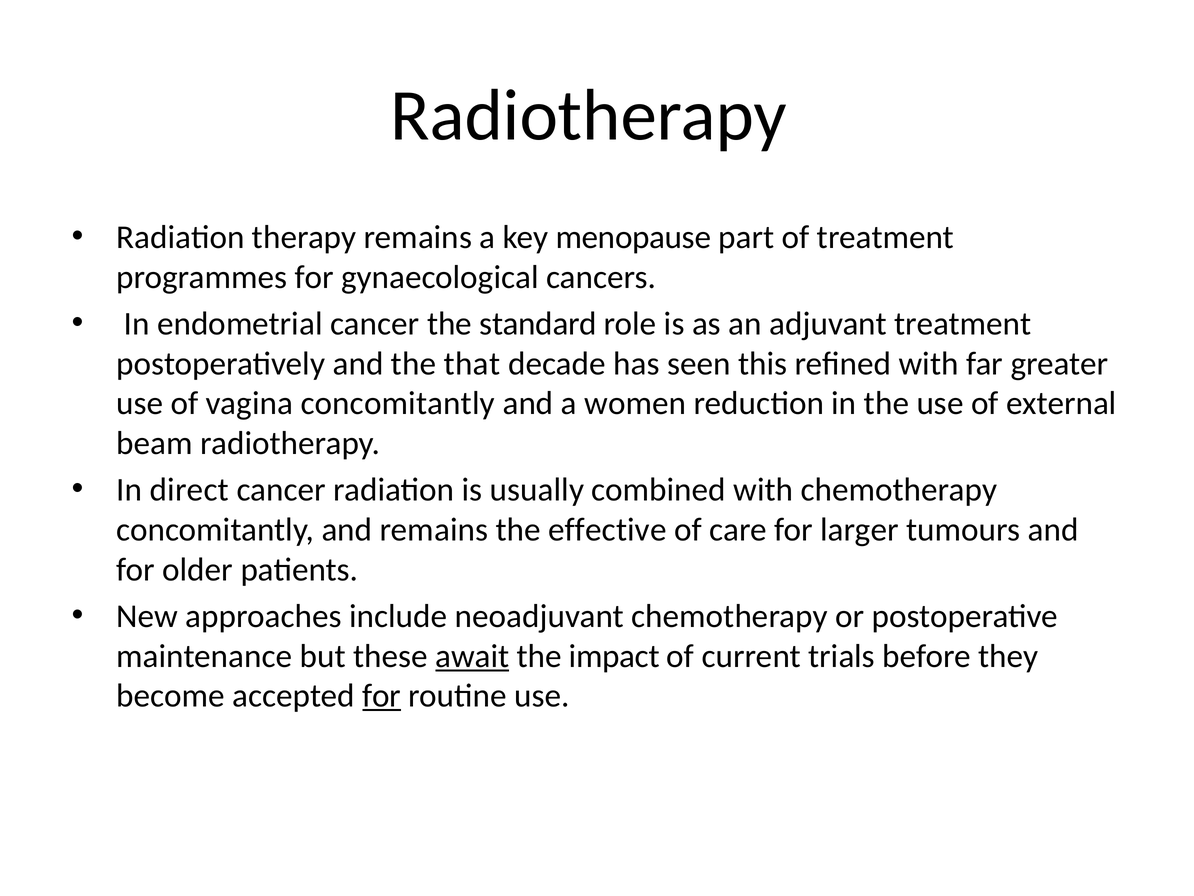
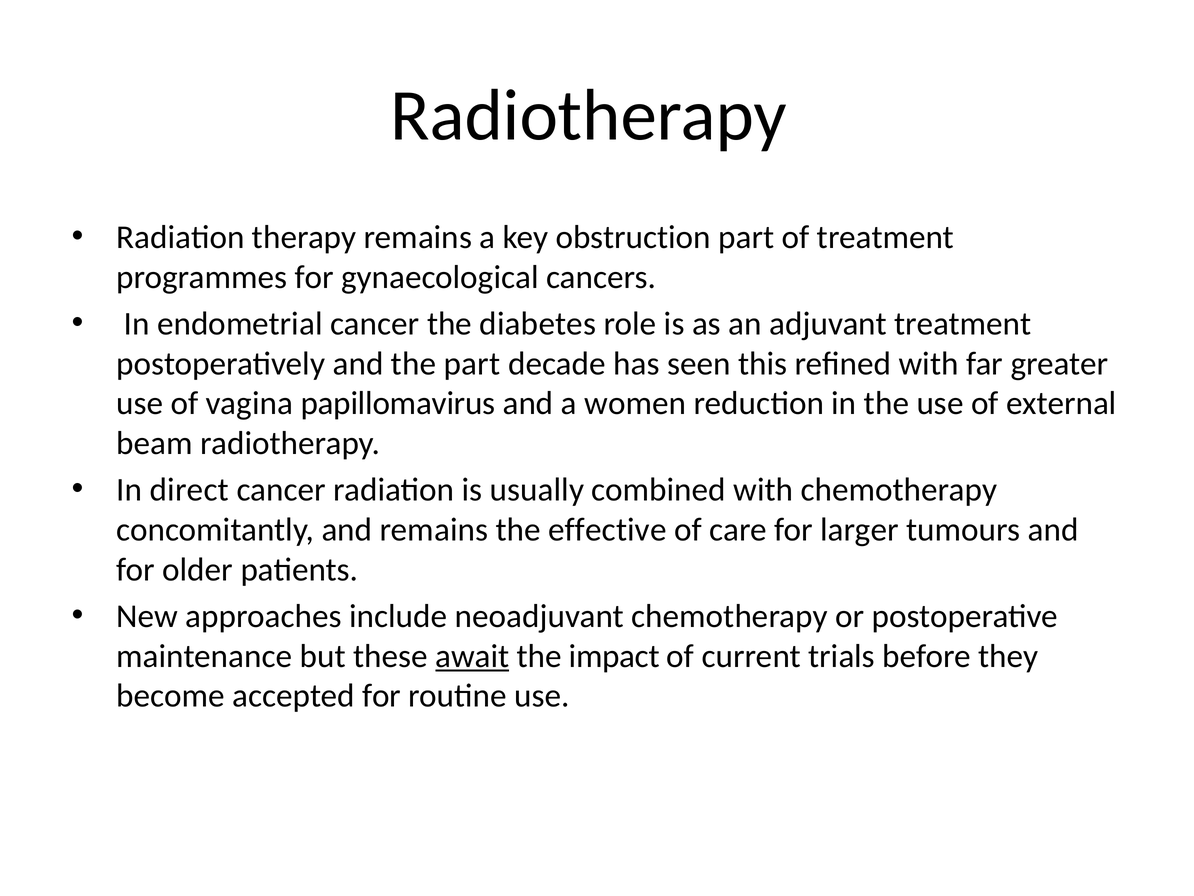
menopause: menopause -> obstruction
standard: standard -> diabetes
the that: that -> part
vagina concomitantly: concomitantly -> papillomavirus
for at (382, 696) underline: present -> none
